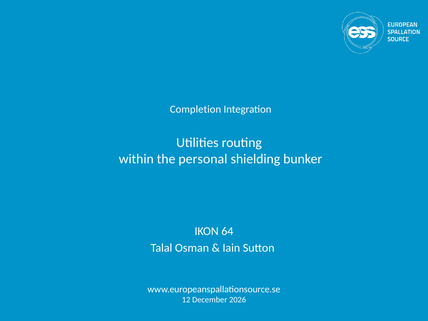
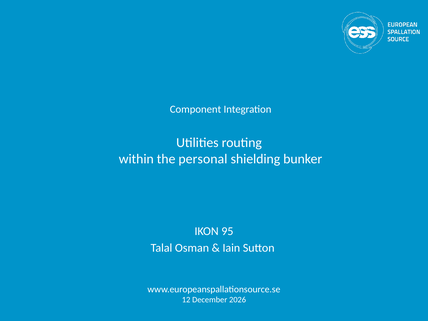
Completion: Completion -> Component
64: 64 -> 95
